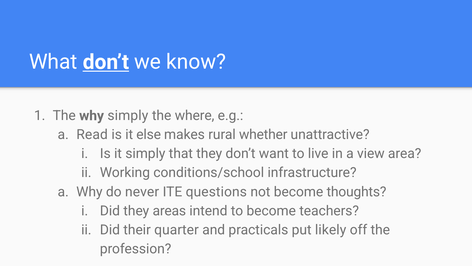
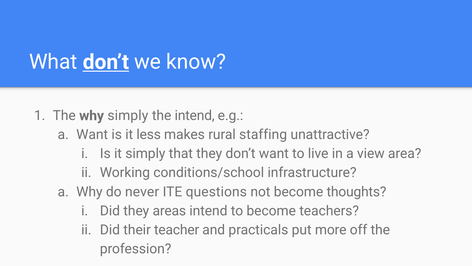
the where: where -> intend
a Read: Read -> Want
else: else -> less
whether: whether -> staffing
quarter: quarter -> teacher
likely: likely -> more
